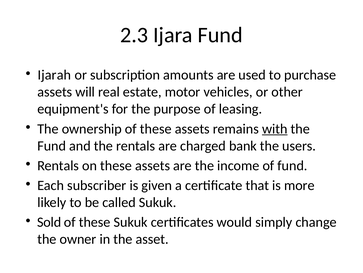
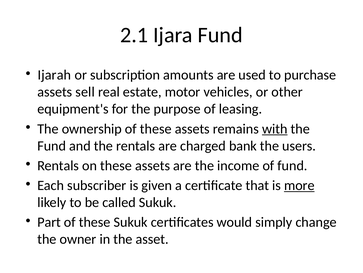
2.3: 2.3 -> 2.1
will: will -> sell
more underline: none -> present
Sold: Sold -> Part
